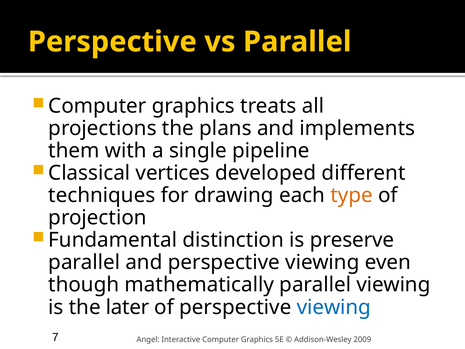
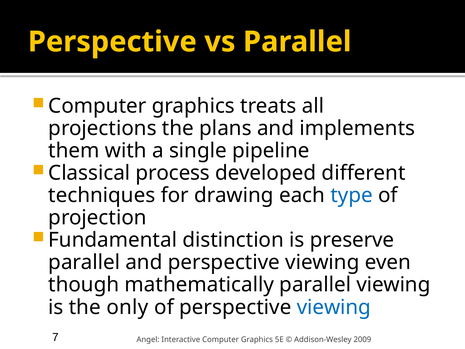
vertices: vertices -> process
type colour: orange -> blue
later: later -> only
